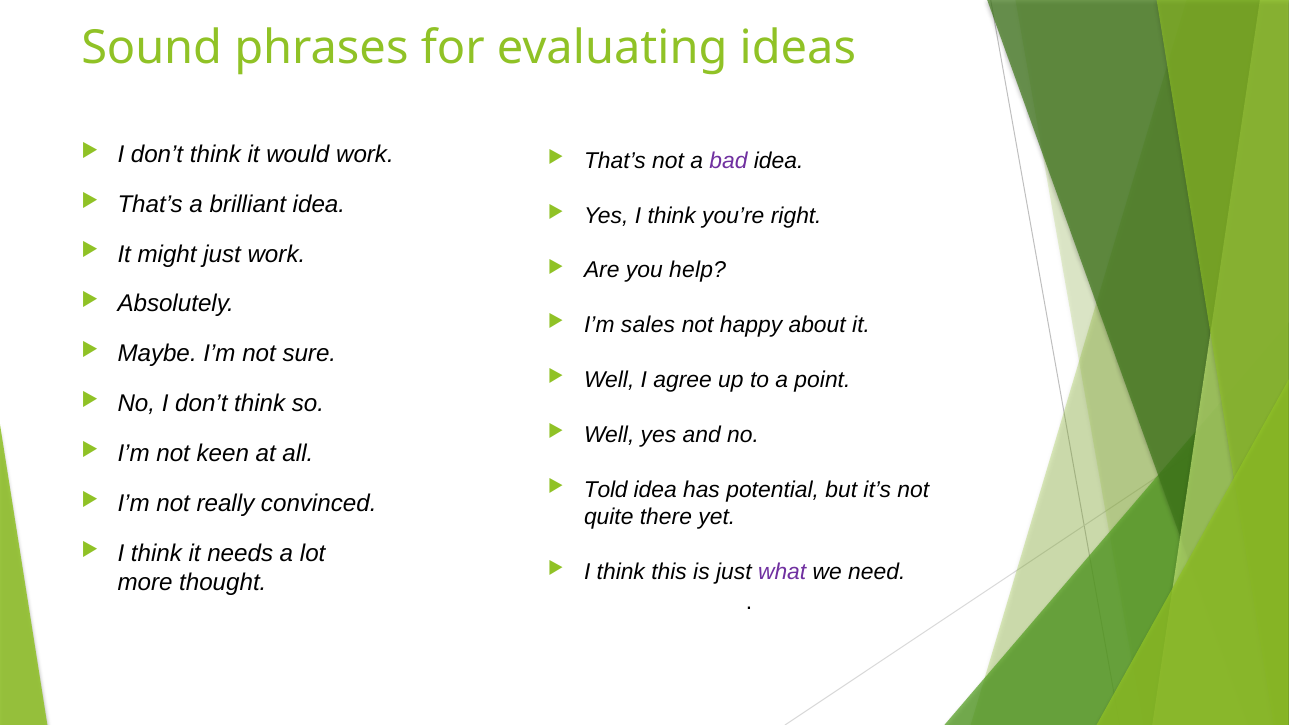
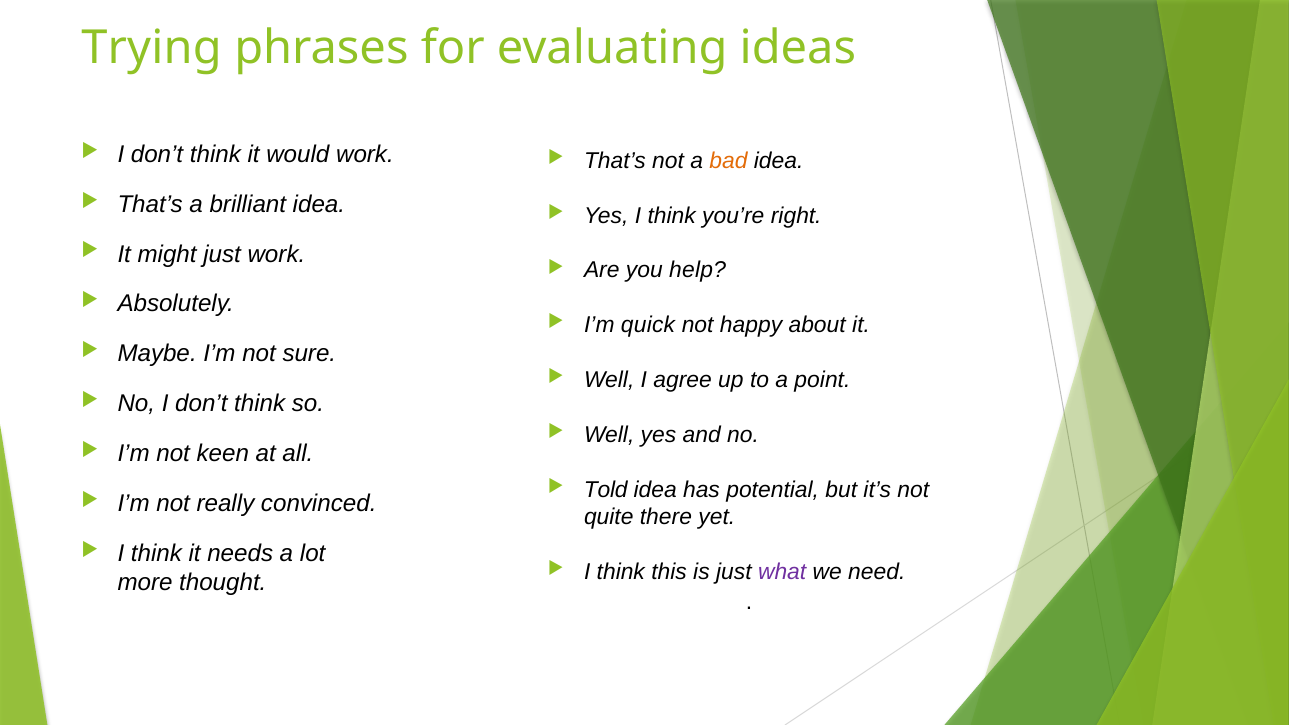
Sound: Sound -> Trying
bad colour: purple -> orange
sales: sales -> quick
